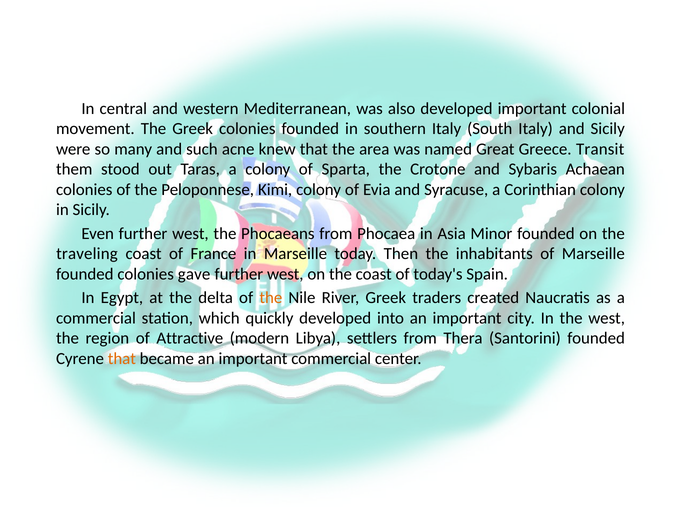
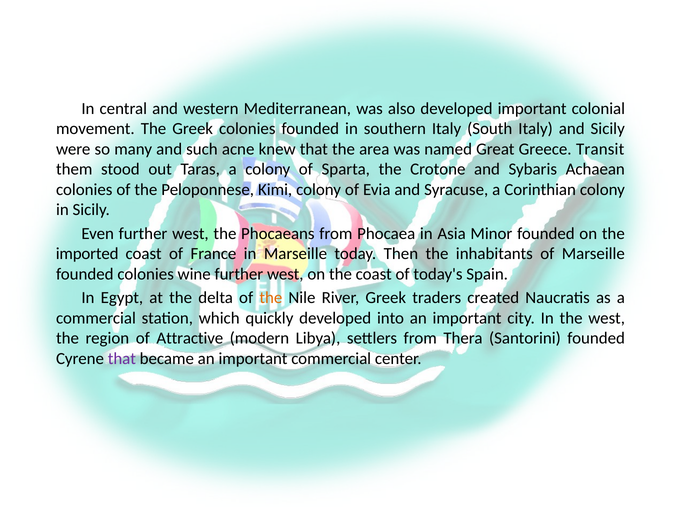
traveling: traveling -> imported
gave: gave -> wine
that at (122, 359) colour: orange -> purple
